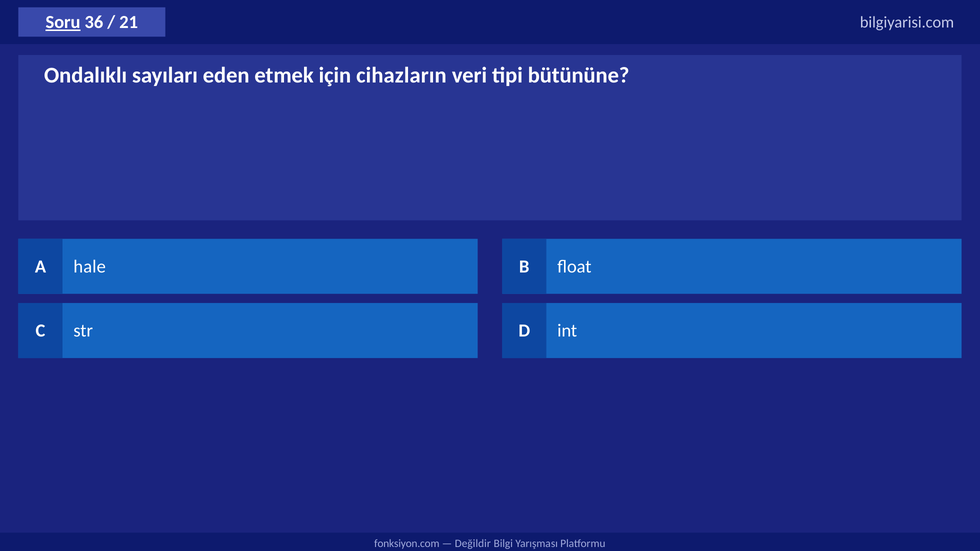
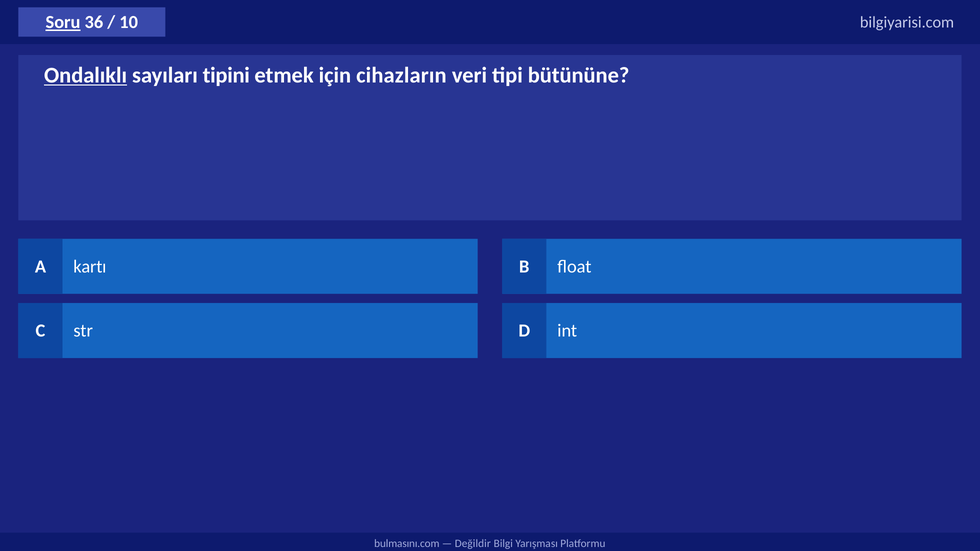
21: 21 -> 10
Ondalıklı underline: none -> present
eden: eden -> tipini
hale: hale -> kartı
fonksiyon.com: fonksiyon.com -> bulmasını.com
